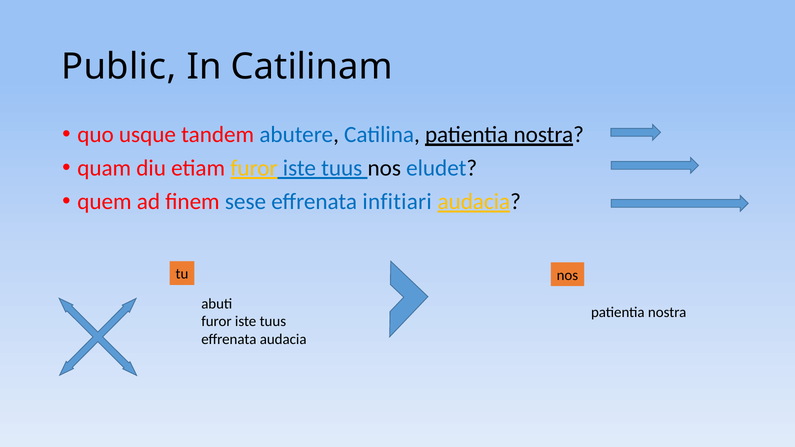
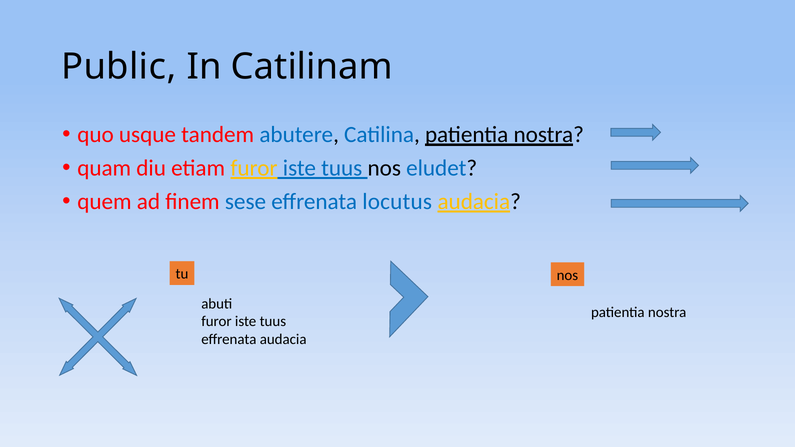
infitiari: infitiari -> locutus
